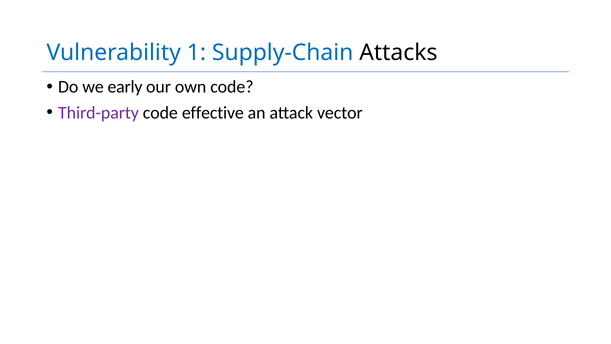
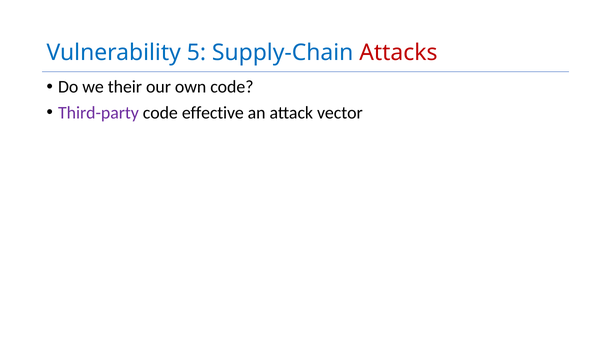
1: 1 -> 5
Attacks colour: black -> red
early: early -> their
